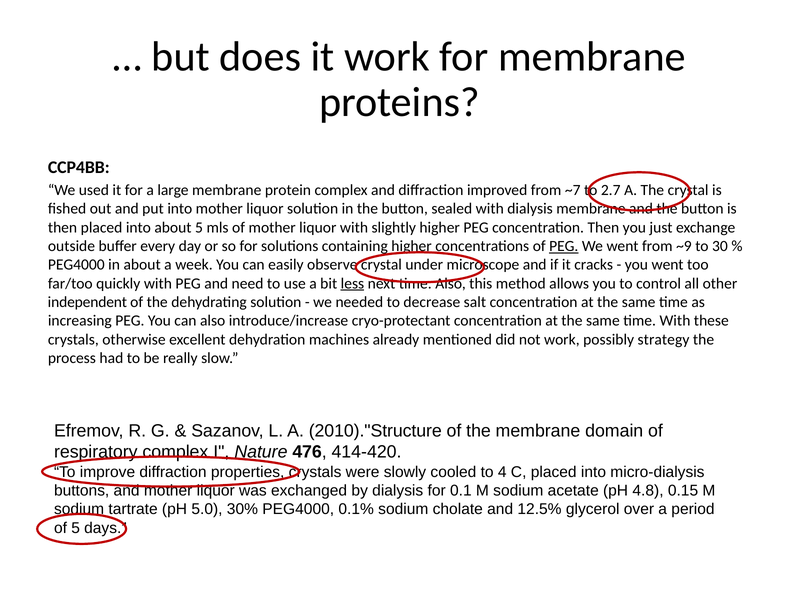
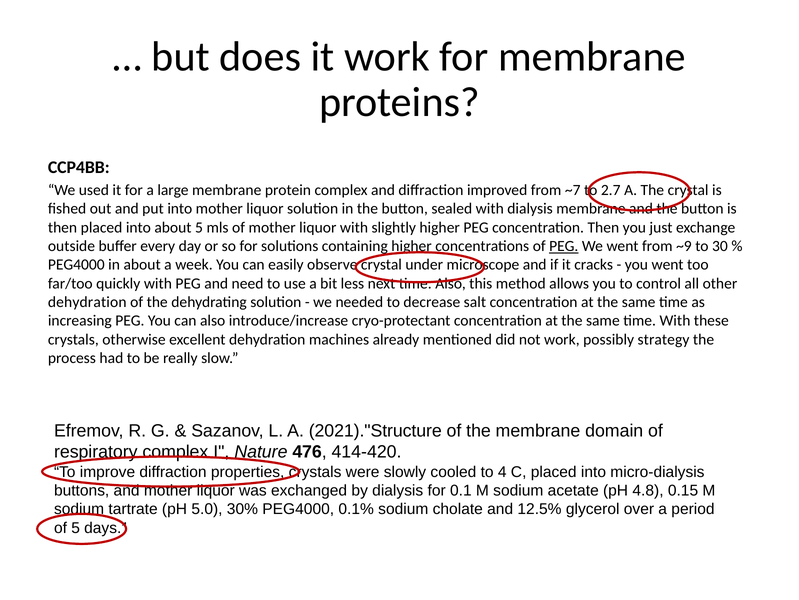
less underline: present -> none
independent at (87, 302): independent -> dehydration
2010)."Structure: 2010)."Structure -> 2021)."Structure
